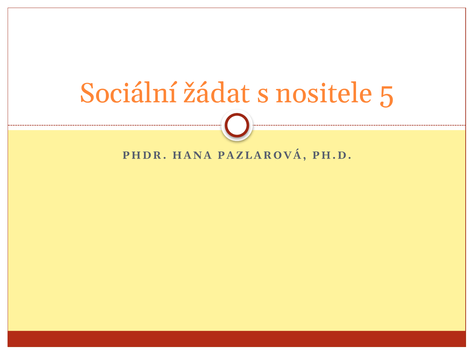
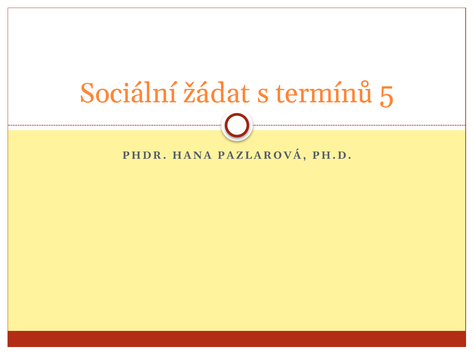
nositele: nositele -> termínů
